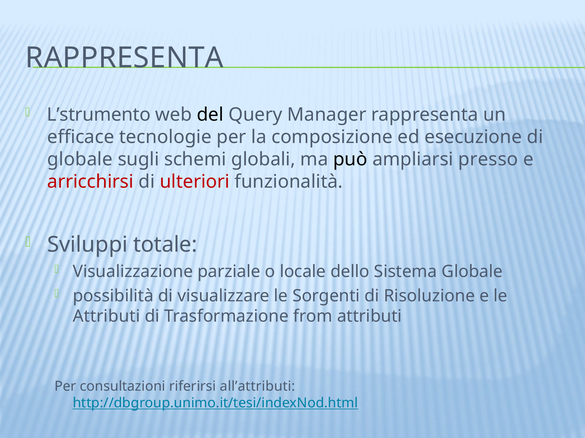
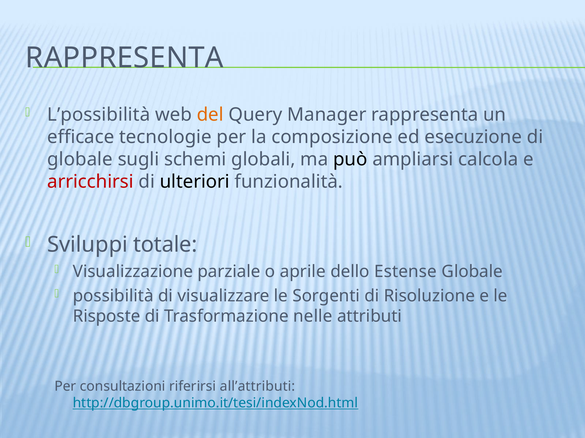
L’strumento: L’strumento -> L’possibilità
del colour: black -> orange
presso: presso -> calcola
ulteriori colour: red -> black
locale: locale -> aprile
Sistema: Sistema -> Estense
Attributi at (107, 317): Attributi -> Risposte
from: from -> nelle
